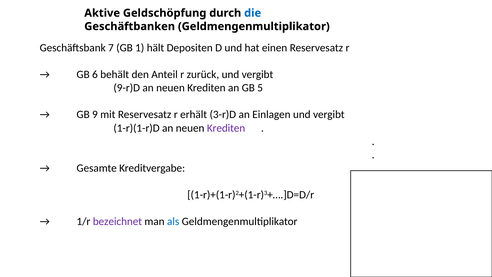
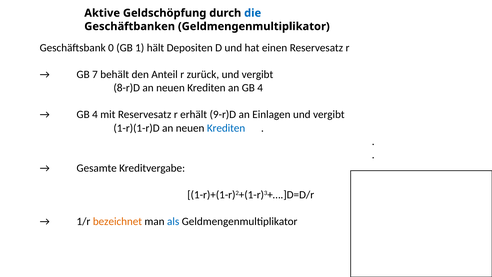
7: 7 -> 0
6: 6 -> 7
9-r)D: 9-r)D -> 8-r)D
an GB 5: 5 -> 4
9 at (95, 115): 9 -> 4
3-r)D: 3-r)D -> 9-r)D
Krediten at (226, 128) colour: purple -> blue
bezeichnet colour: purple -> orange
